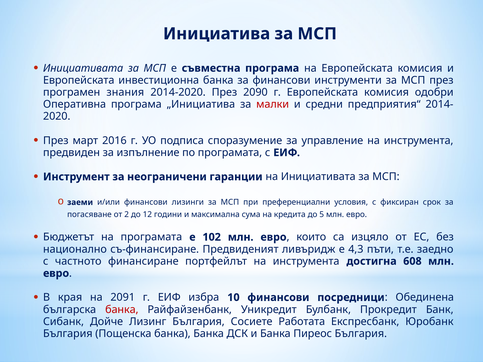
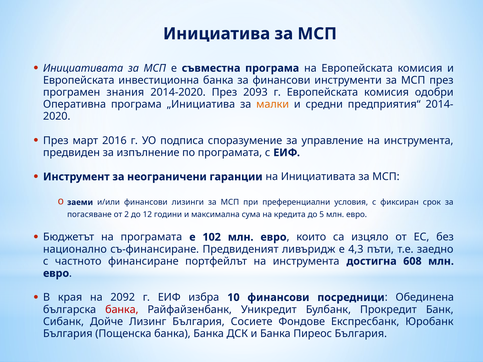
2090: 2090 -> 2093
малки colour: red -> orange
2091: 2091 -> 2092
Работата: Работата -> Фондoве
